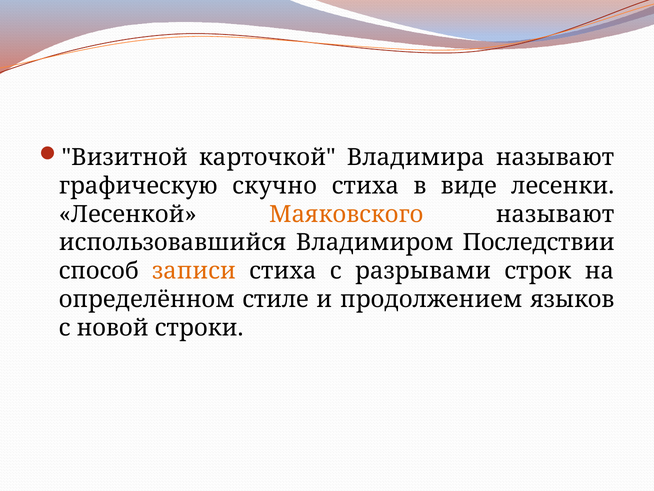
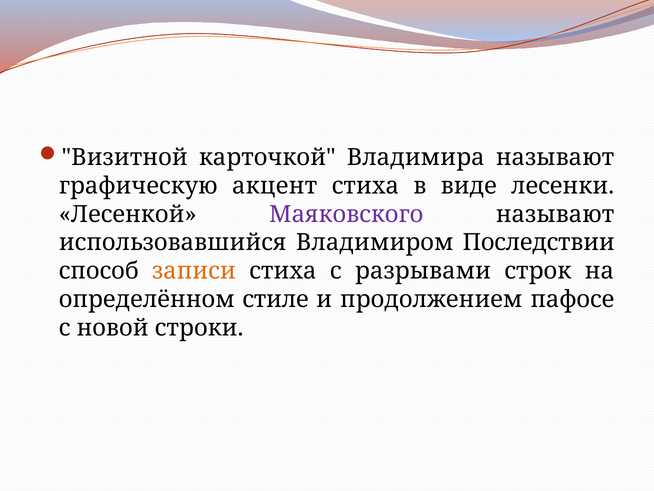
скучно: скучно -> акцент
Маяковского colour: orange -> purple
языков: языков -> пафосе
